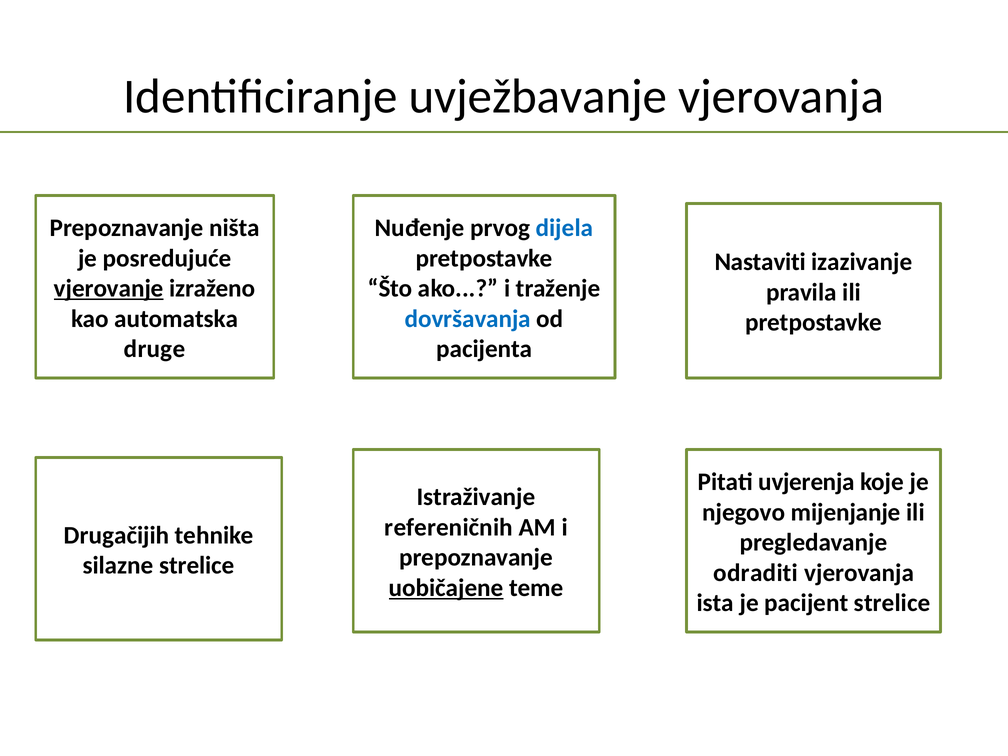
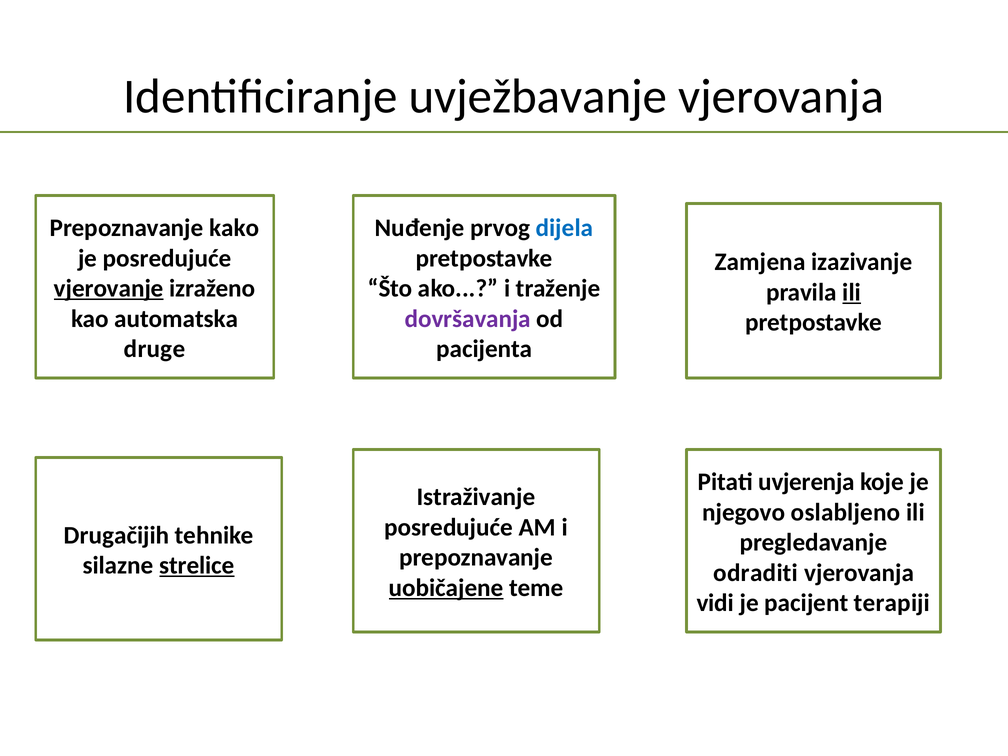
ništa: ništa -> kako
Nastaviti: Nastaviti -> Zamjena
ili at (852, 292) underline: none -> present
dovršavanja colour: blue -> purple
mijenjanje: mijenjanje -> oslabljeno
refereničnih at (449, 527): refereničnih -> posredujuće
strelice at (197, 566) underline: none -> present
ista: ista -> vidi
pacijent strelice: strelice -> terapiji
